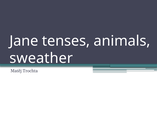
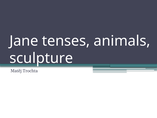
sweather: sweather -> sculpture
